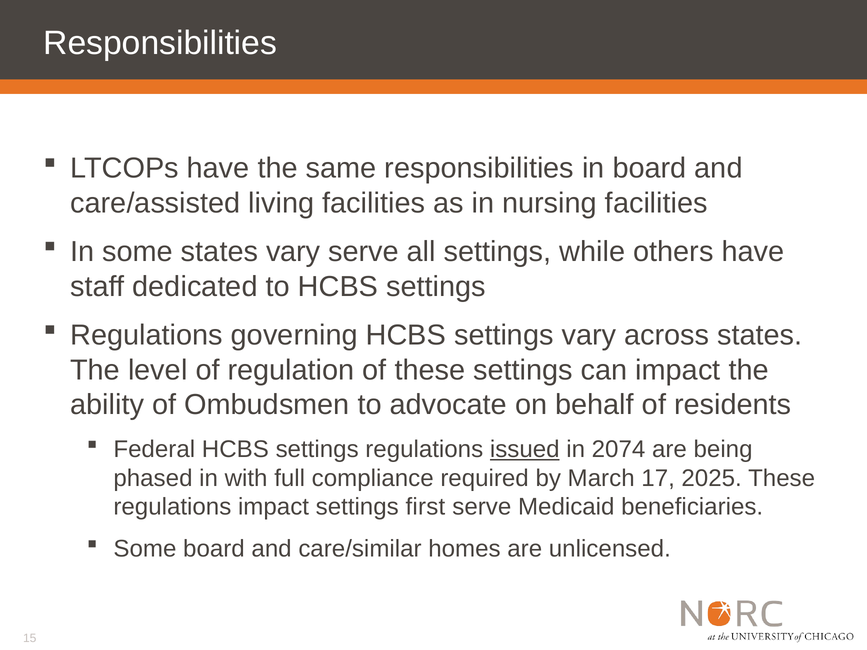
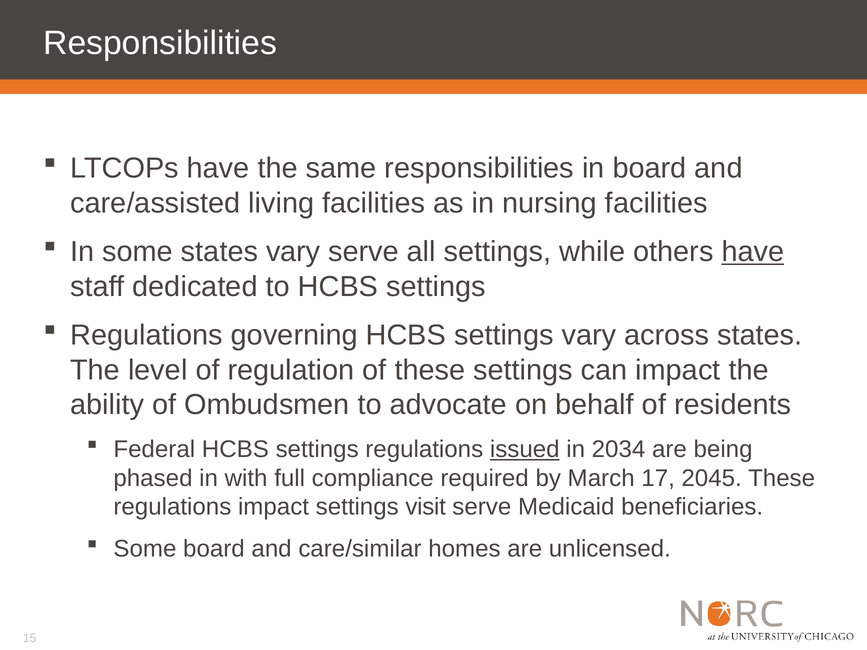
have at (753, 252) underline: none -> present
2074: 2074 -> 2034
2025: 2025 -> 2045
first: first -> visit
